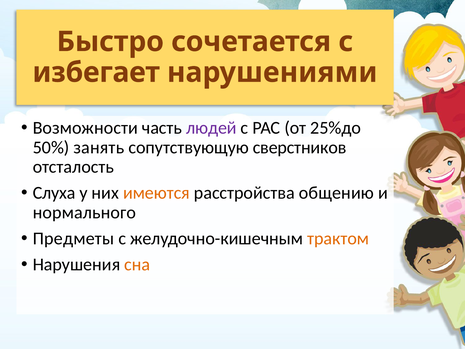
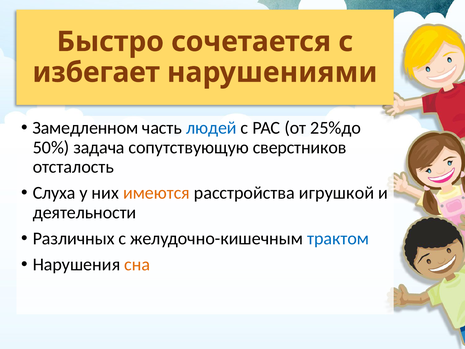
Возможности: Возможности -> Замедленном
людей colour: purple -> blue
занять: занять -> задача
общению: общению -> игрушкой
нормального: нормального -> деятельности
Предметы: Предметы -> Различных
трактом colour: orange -> blue
